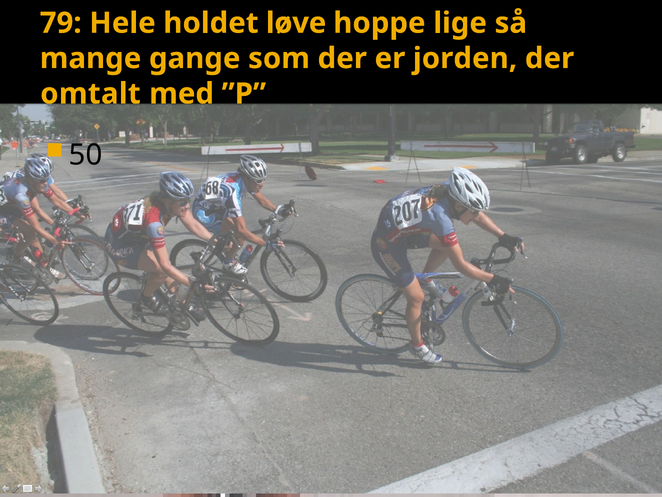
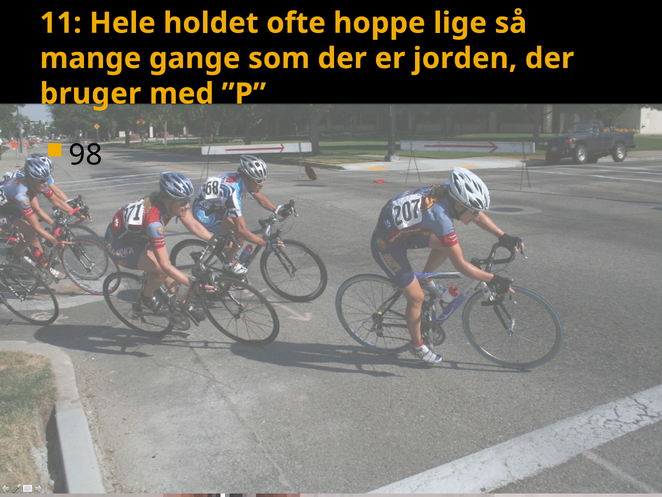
79: 79 -> 11
løve: løve -> ofte
omtalt: omtalt -> bruger
50: 50 -> 98
